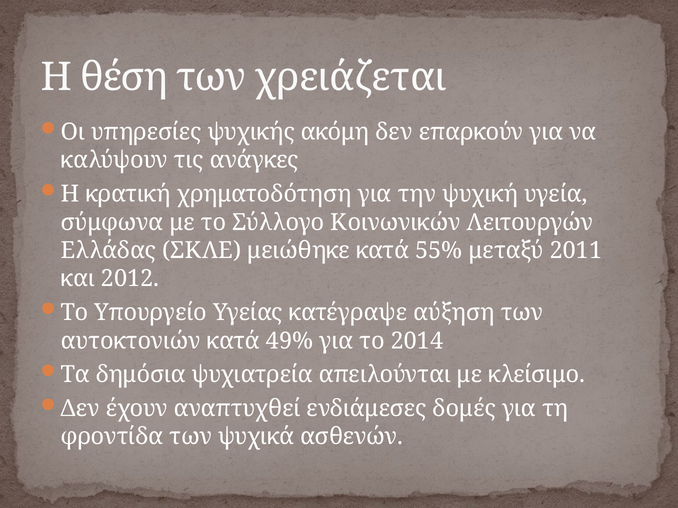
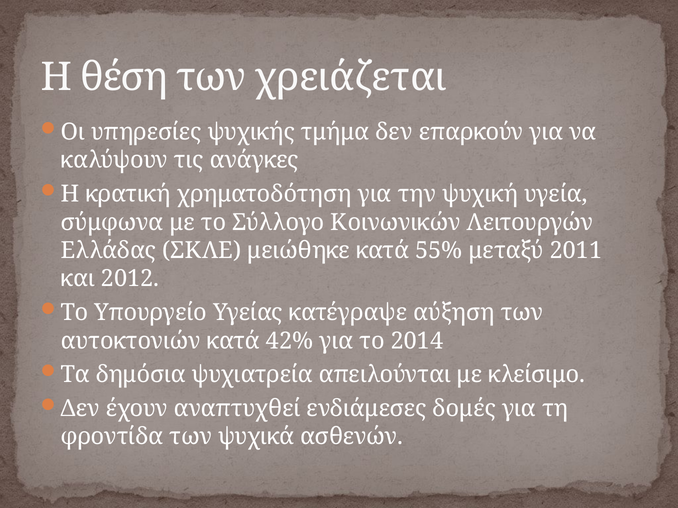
ακόμη: ακόμη -> τμήμα
49%: 49% -> 42%
